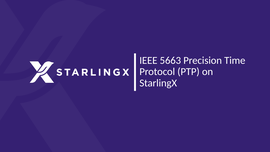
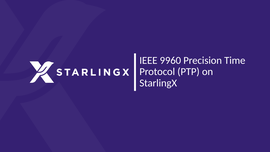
5663: 5663 -> 9960
